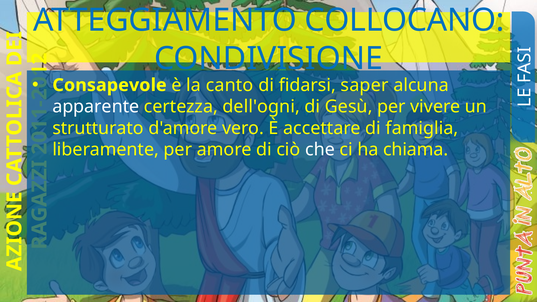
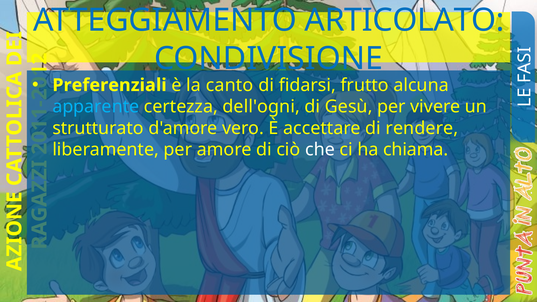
COLLOCANO: COLLOCANO -> ARTICOLATO
Consapevole: Consapevole -> Preferenziali
saper: saper -> frutto
apparente colour: white -> light blue
famiglia: famiglia -> rendere
